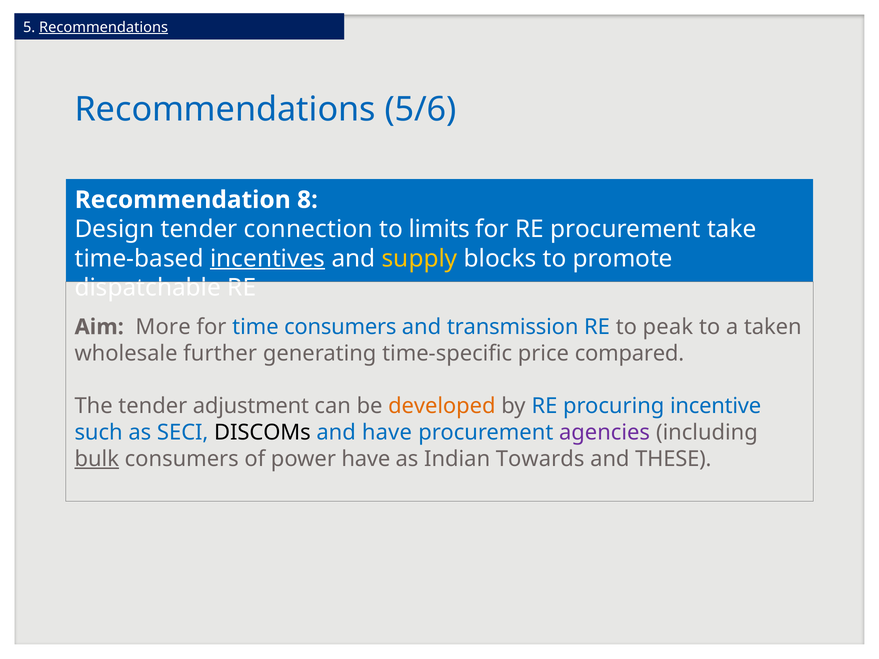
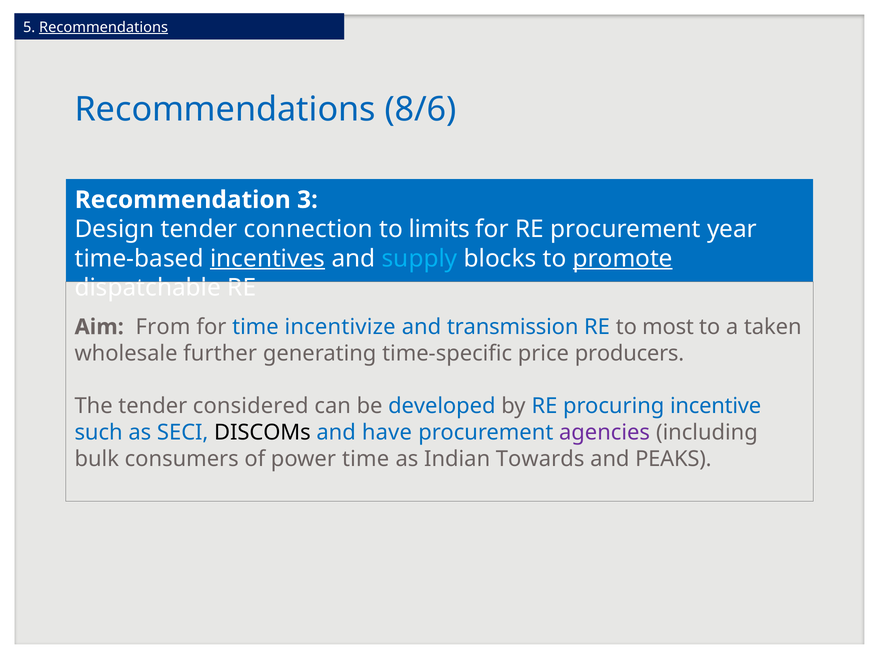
5/6: 5/6 -> 8/6
8: 8 -> 3
take: take -> year
supply colour: yellow -> light blue
promote underline: none -> present
More: More -> From
time consumers: consumers -> incentivize
peak: peak -> most
compared: compared -> producers
adjustment: adjustment -> considered
developed colour: orange -> blue
bulk underline: present -> none
power have: have -> time
THESE: THESE -> PEAKS
